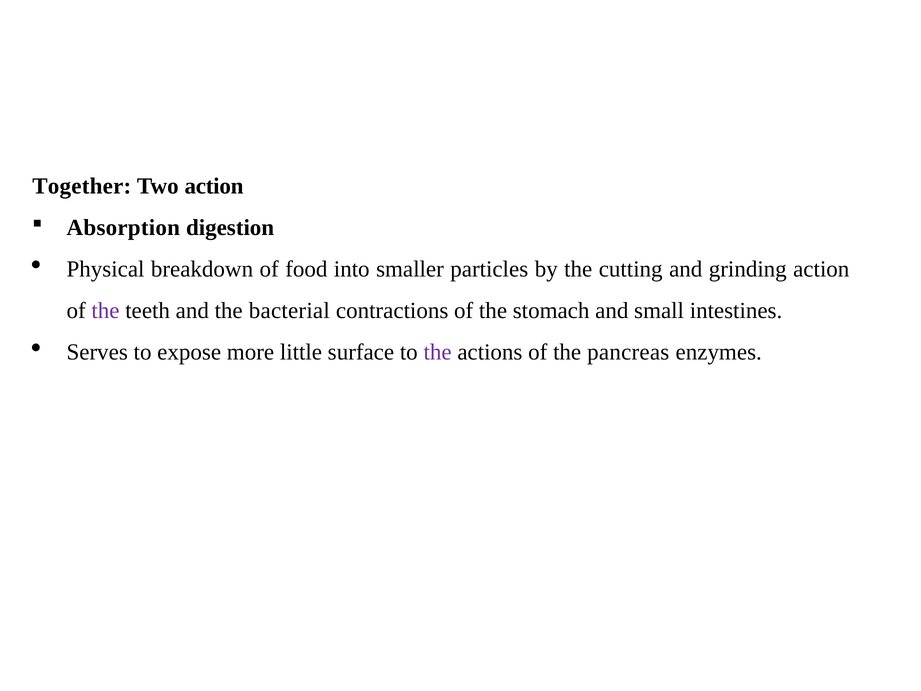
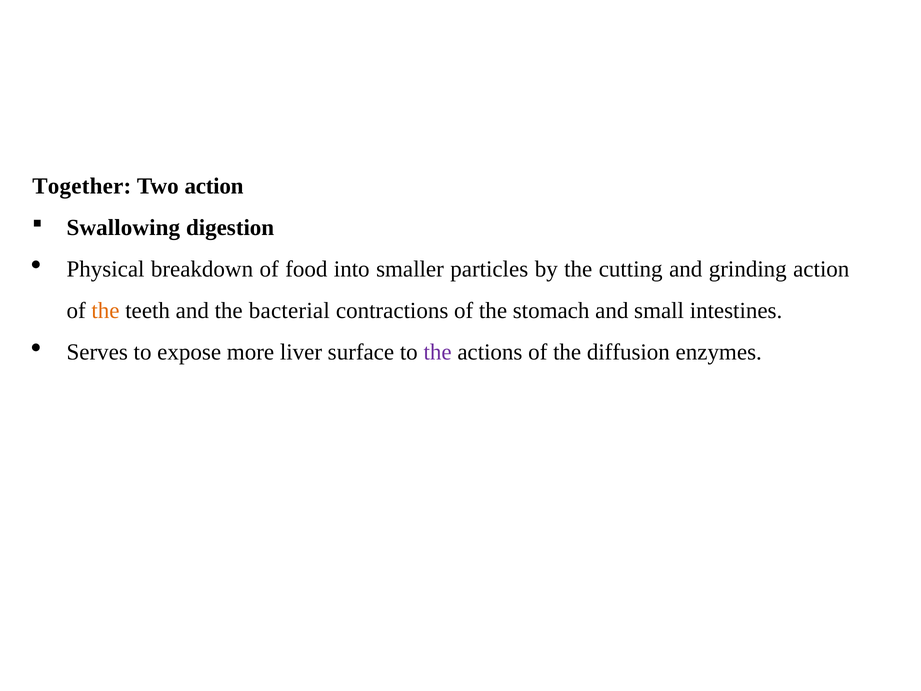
Absorption: Absorption -> Swallowing
the at (106, 311) colour: purple -> orange
little: little -> liver
pancreas: pancreas -> diffusion
